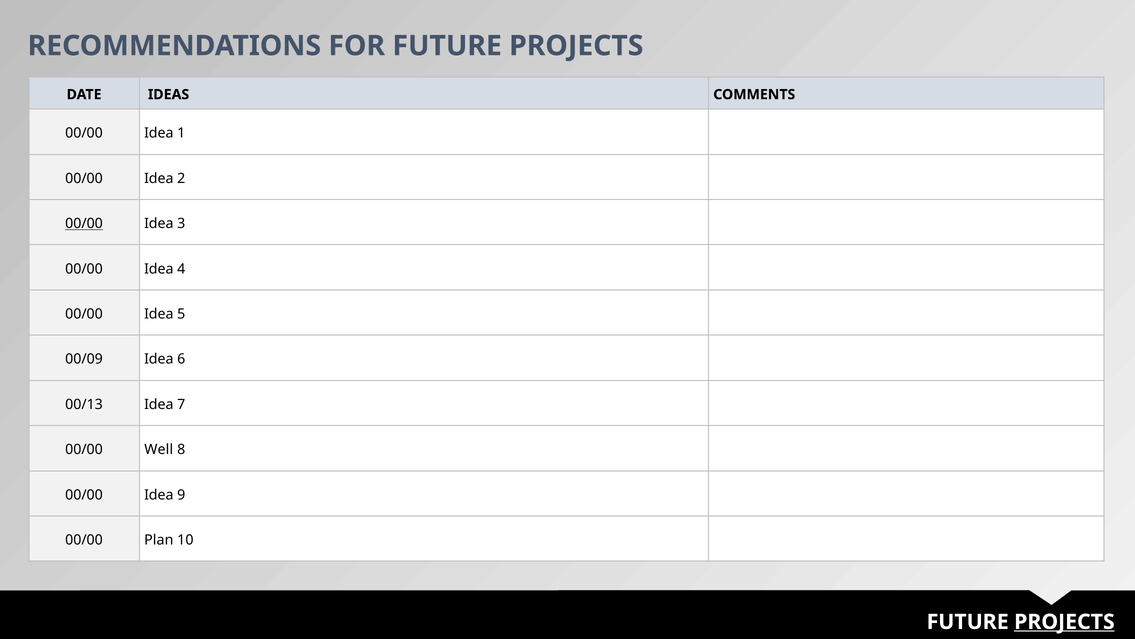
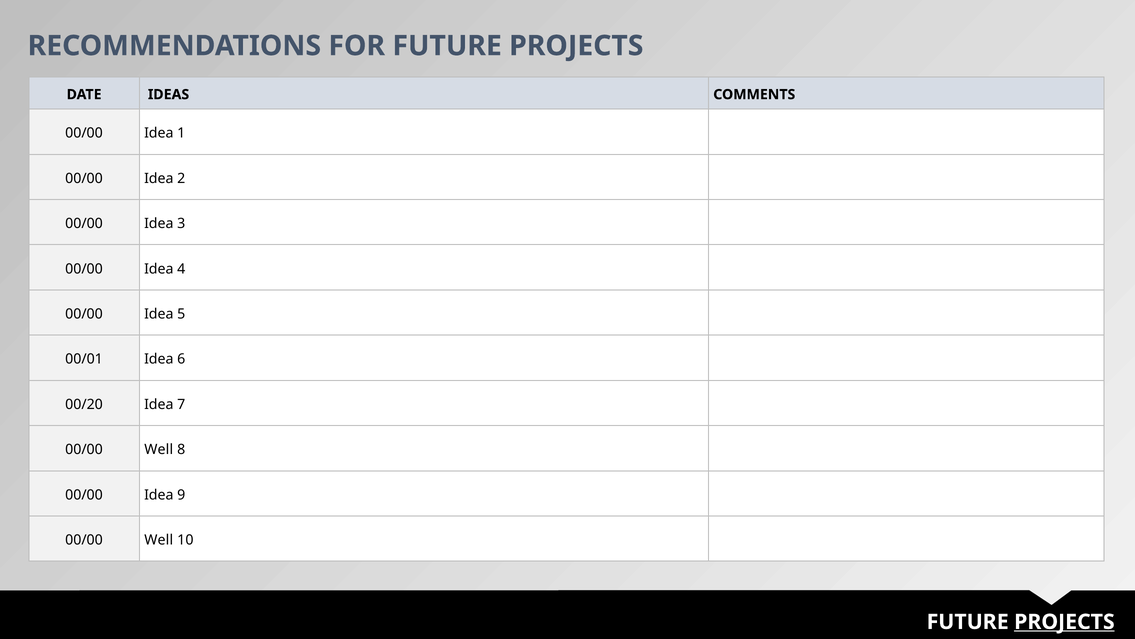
00/00 at (84, 223) underline: present -> none
00/09: 00/09 -> 00/01
00/13: 00/13 -> 00/20
Plan at (159, 540): Plan -> Well
